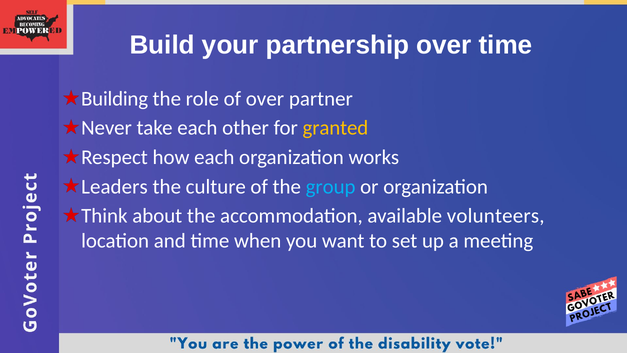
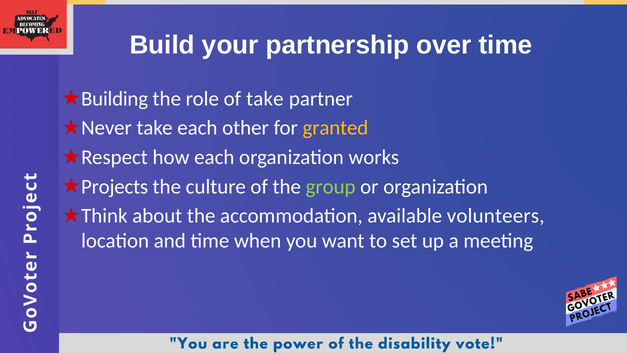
of over: over -> take
Leaders: Leaders -> Projects
group colour: light blue -> light green
